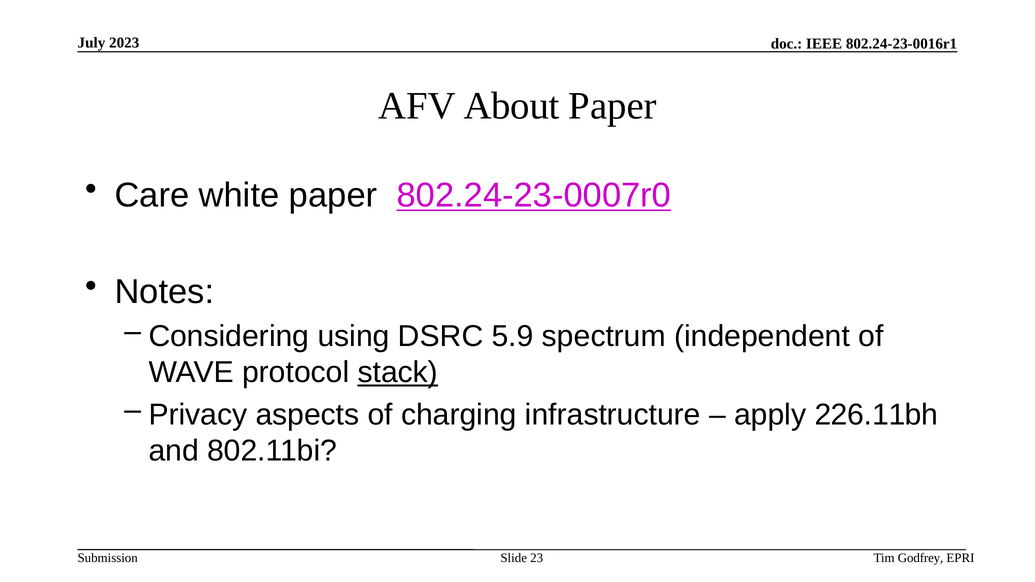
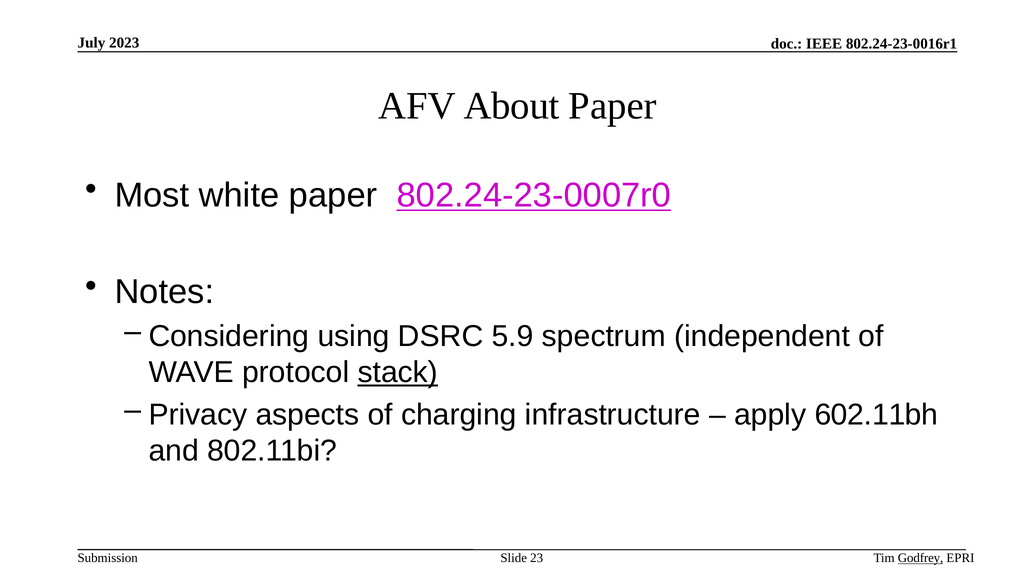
Care: Care -> Most
226.11bh: 226.11bh -> 602.11bh
Godfrey underline: none -> present
